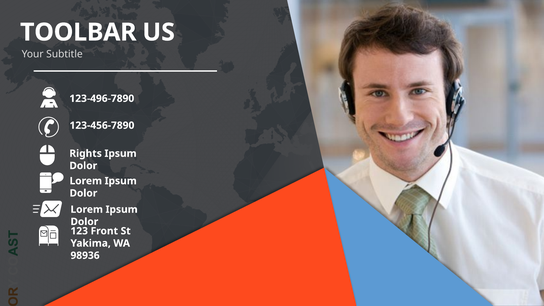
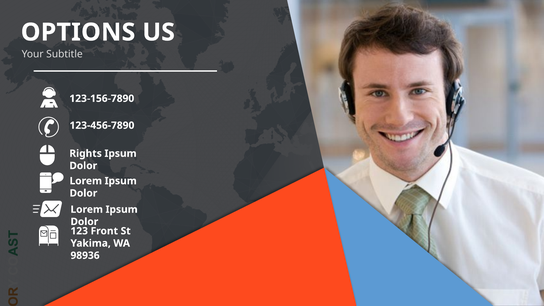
TOOLBAR: TOOLBAR -> OPTIONS
123-496-7890: 123-496-7890 -> 123-156-7890
